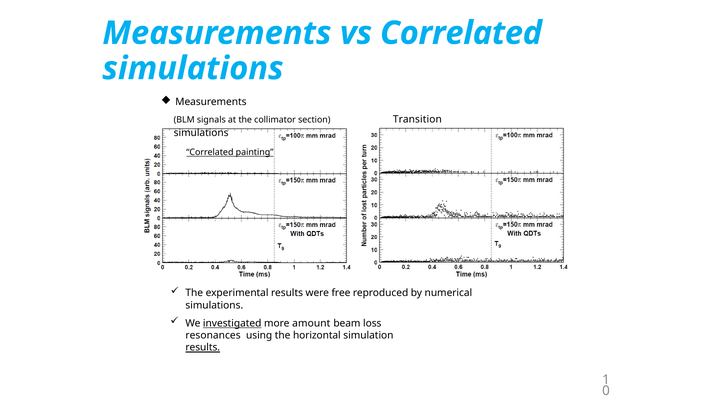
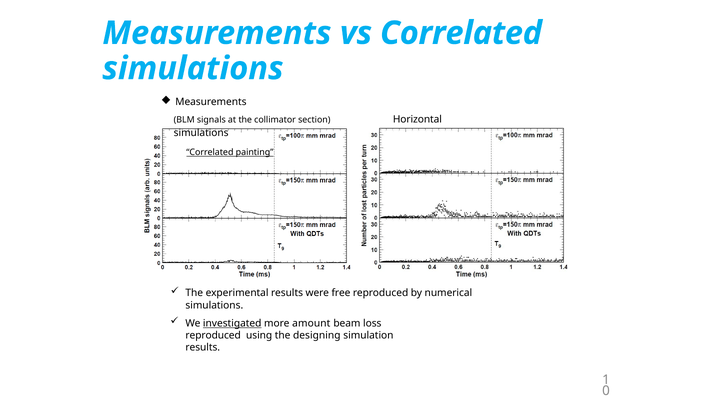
Transition: Transition -> Horizontal
resonances at (213, 335): resonances -> reproduced
horizontal: horizontal -> designing
results at (203, 348) underline: present -> none
